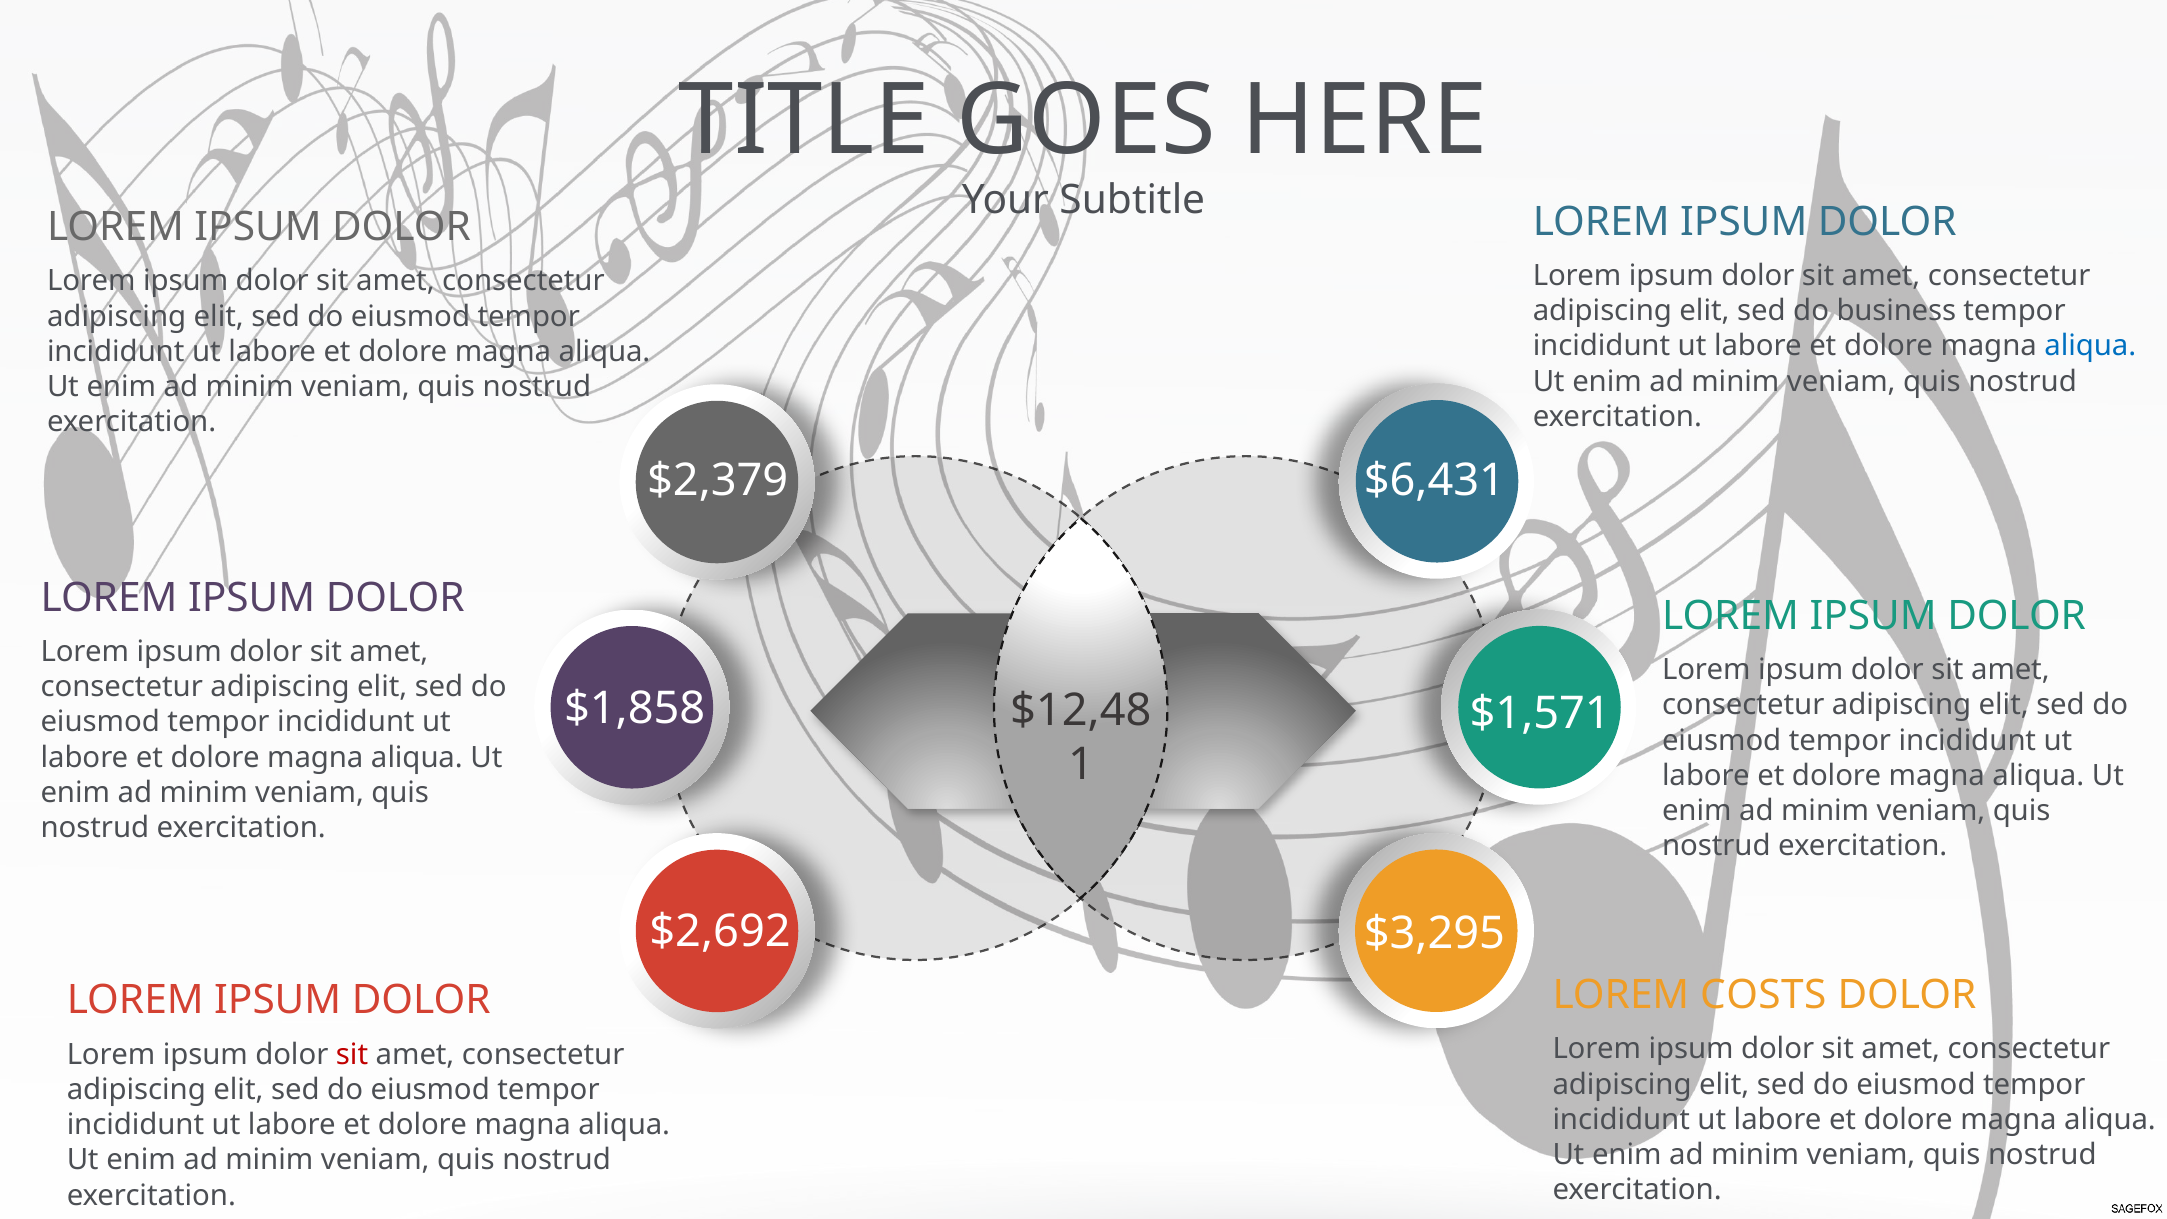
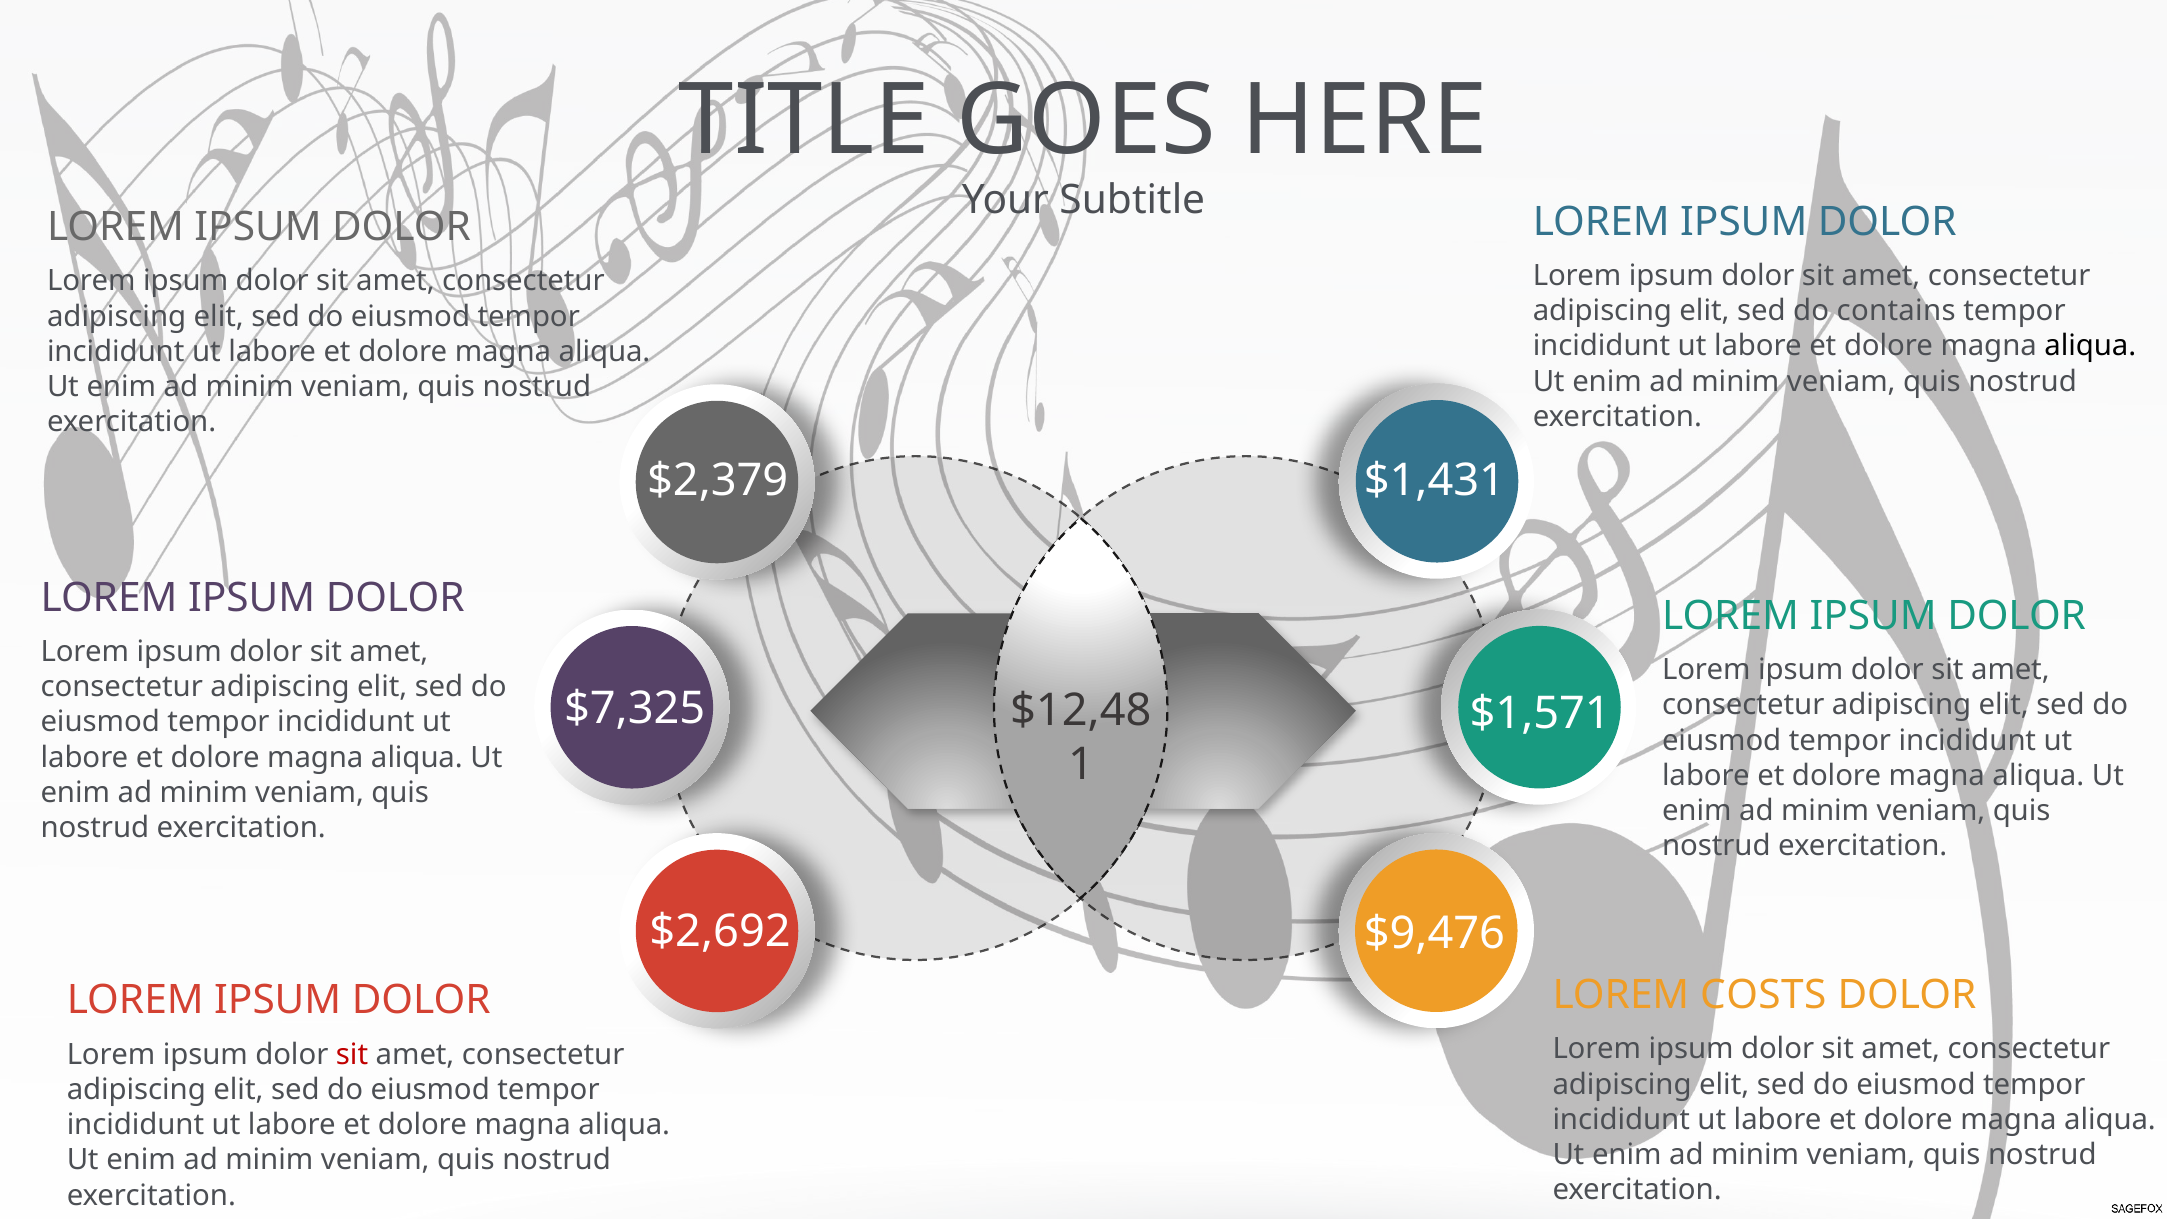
business: business -> contains
aliqua at (2090, 346) colour: blue -> black
$6,431: $6,431 -> $1,431
$1,858: $1,858 -> $7,325
$3,295: $3,295 -> $9,476
